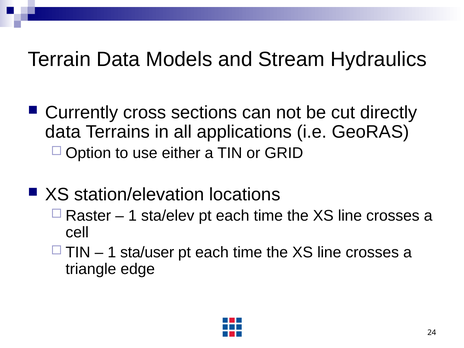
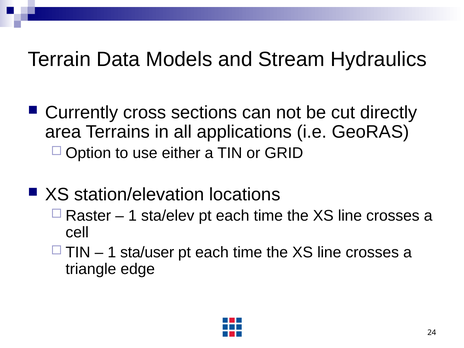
data at (63, 132): data -> area
